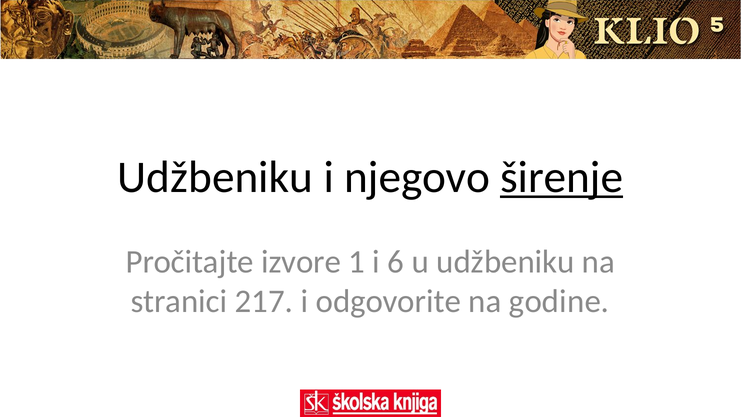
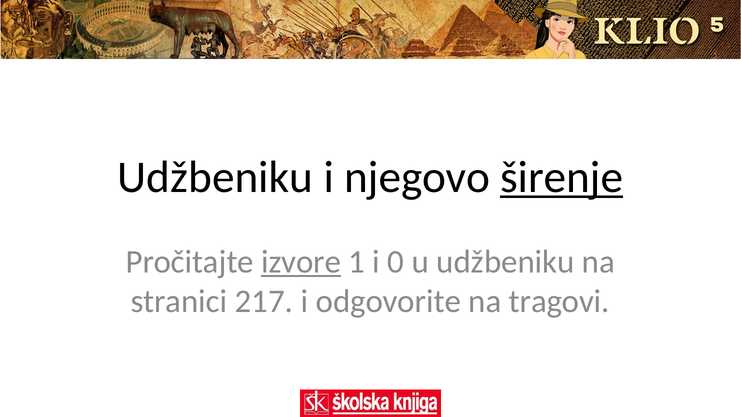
izvore underline: none -> present
6: 6 -> 0
godine: godine -> tragovi
